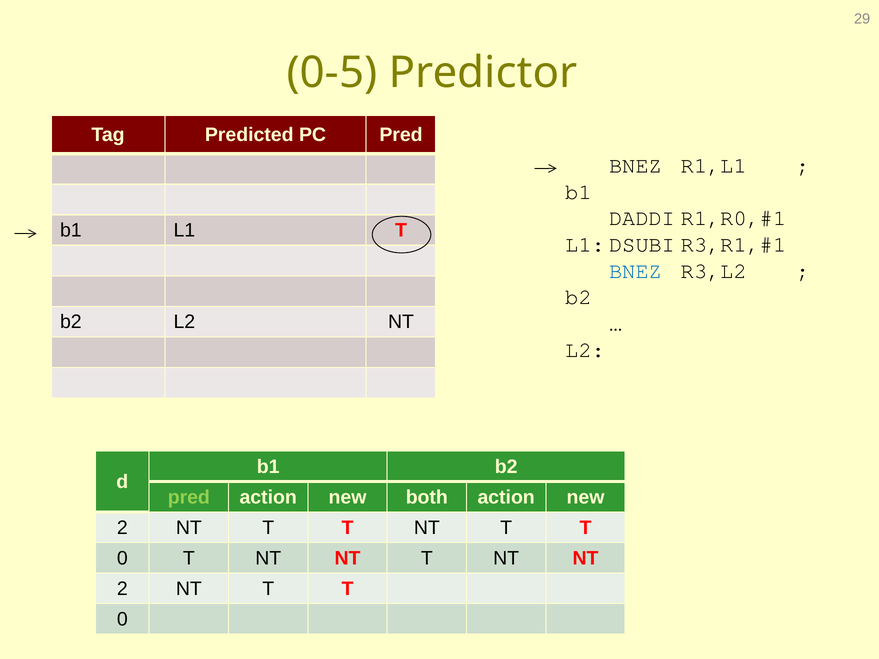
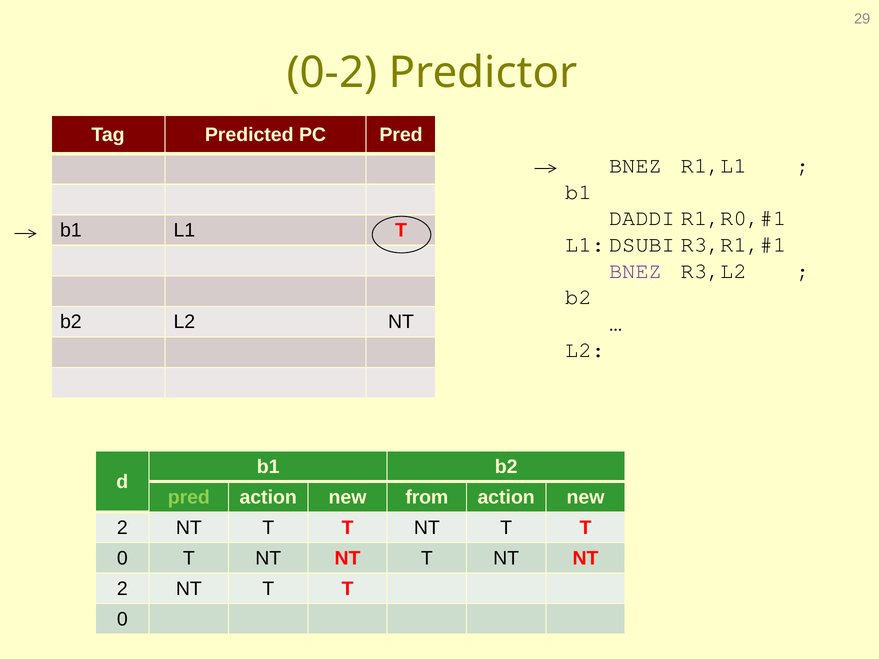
0-5: 0-5 -> 0-2
BNEZ at (636, 271) colour: blue -> purple
both: both -> from
